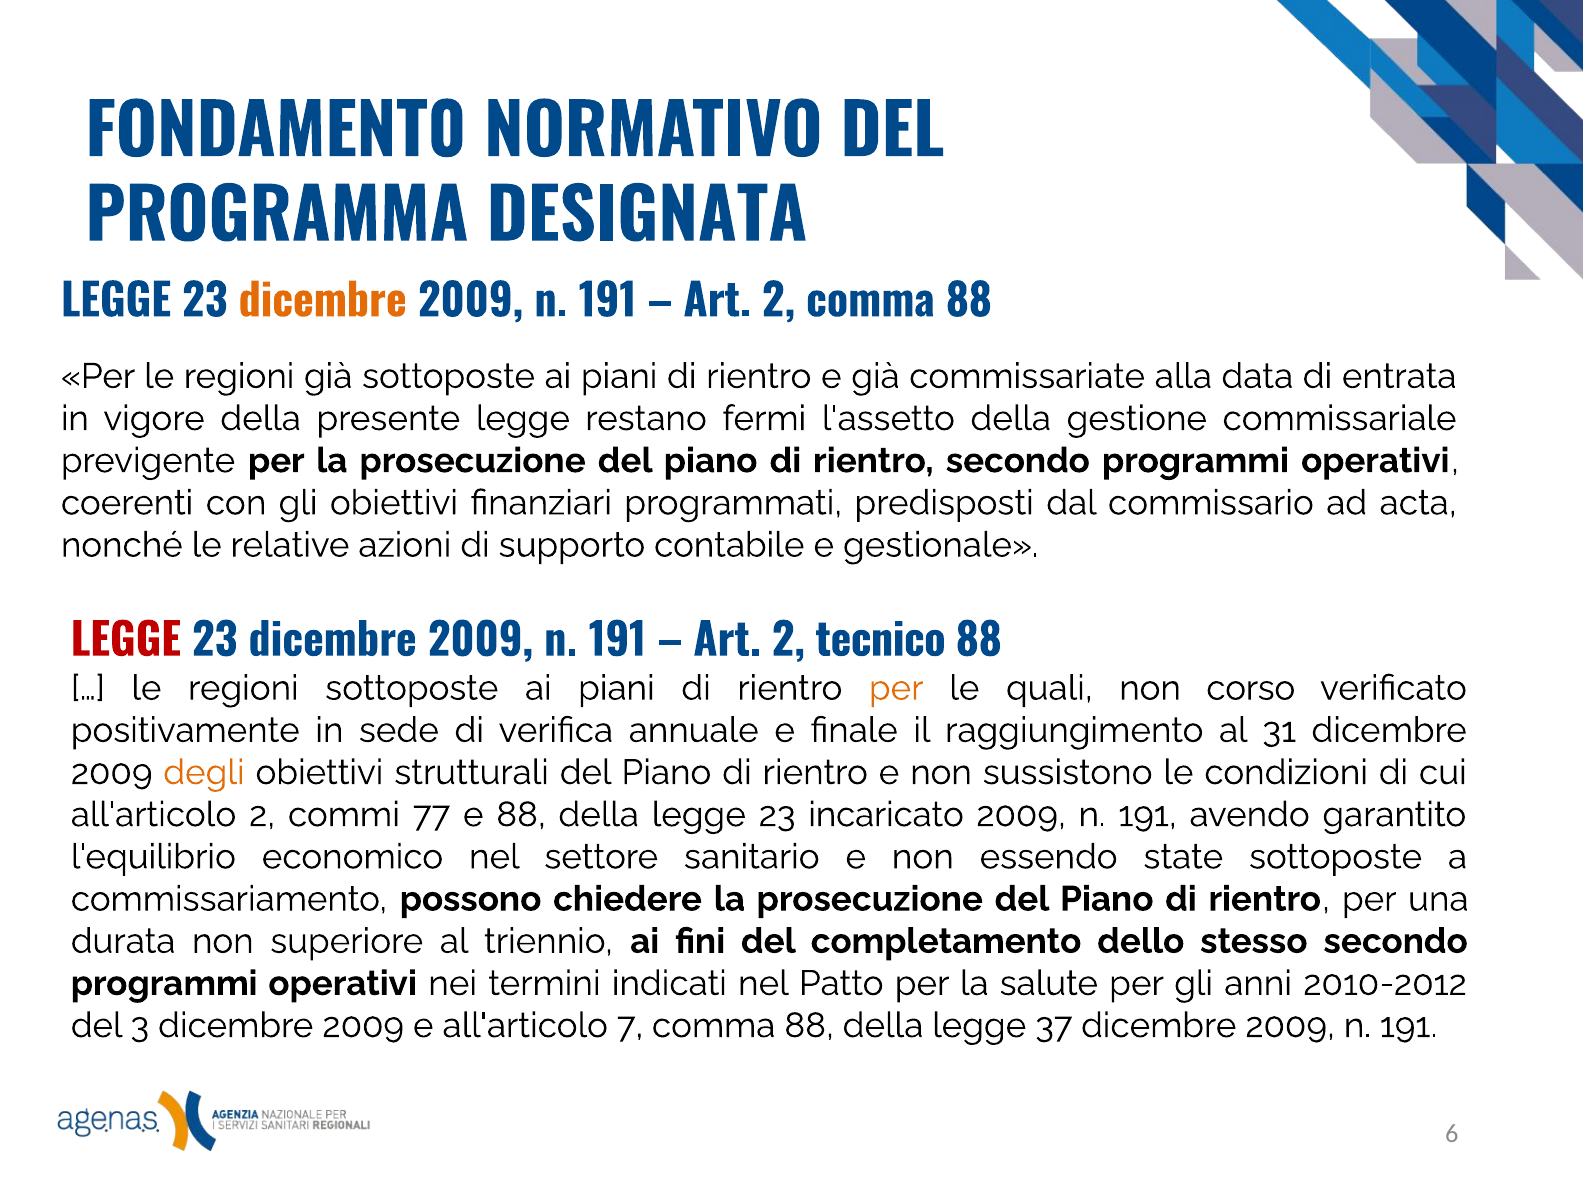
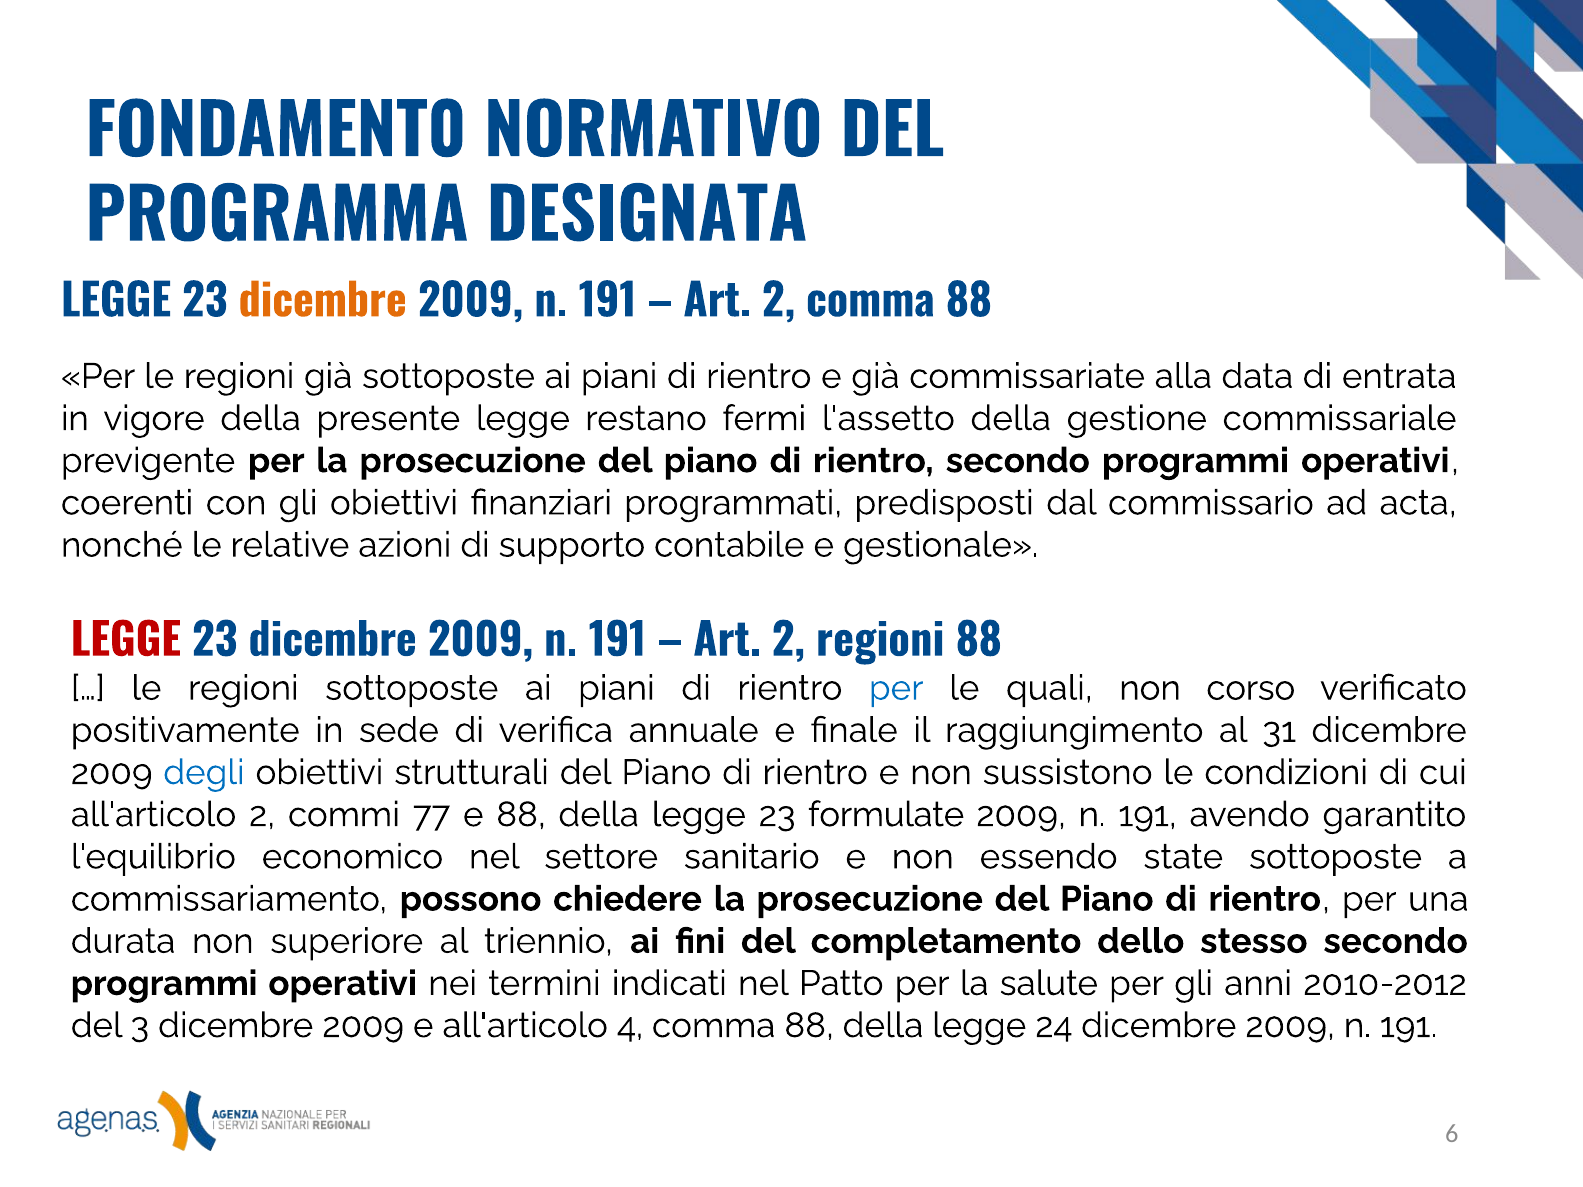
2 tecnico: tecnico -> regioni
per at (896, 688) colour: orange -> blue
degli colour: orange -> blue
incaricato: incaricato -> formulate
7: 7 -> 4
37: 37 -> 24
